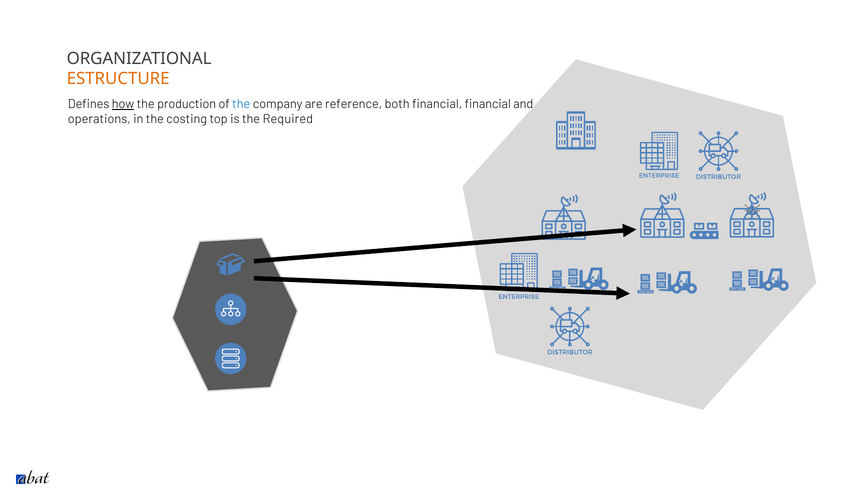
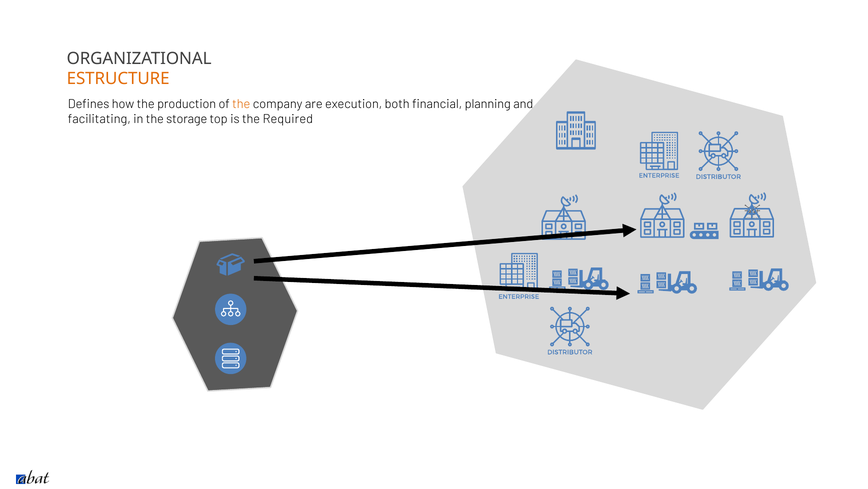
how underline: present -> none
the at (241, 104) colour: blue -> orange
reference: reference -> execution
financial financial: financial -> planning
operations: operations -> facilitating
costing: costing -> storage
